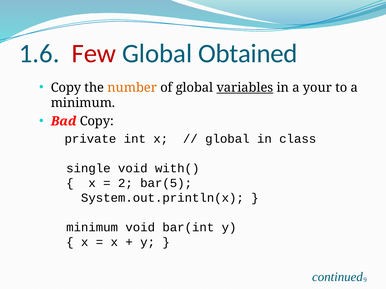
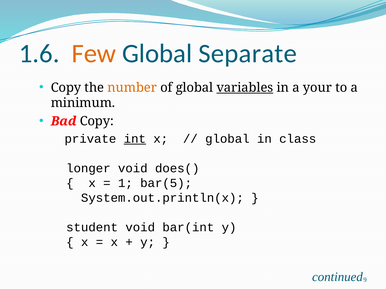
Few colour: red -> orange
Obtained: Obtained -> Separate
int underline: none -> present
single: single -> longer
with(: with( -> does(
2: 2 -> 1
minimum at (92, 228): minimum -> student
